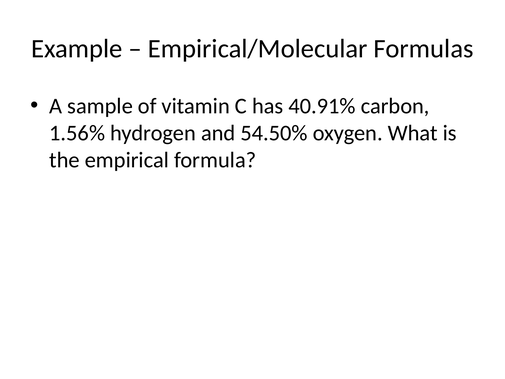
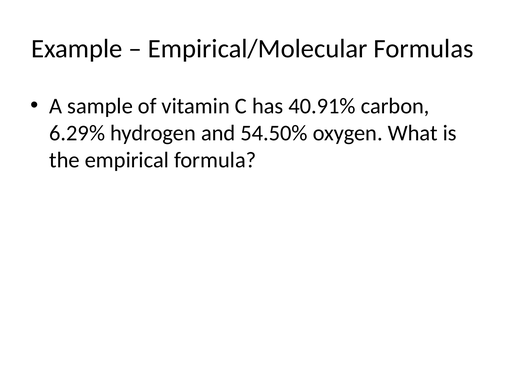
1.56%: 1.56% -> 6.29%
